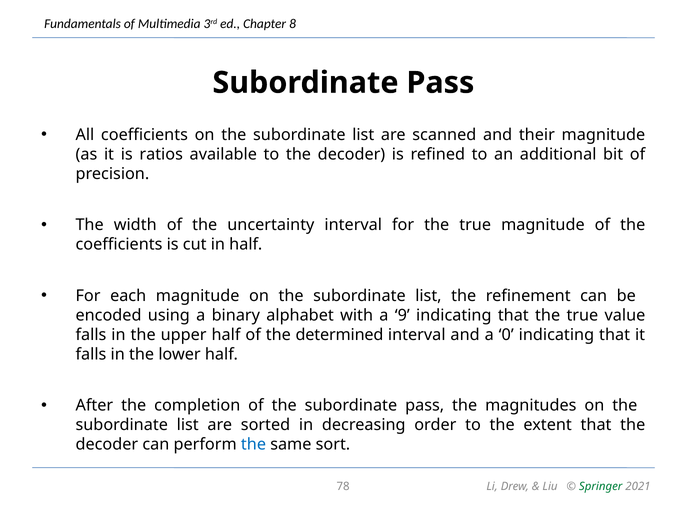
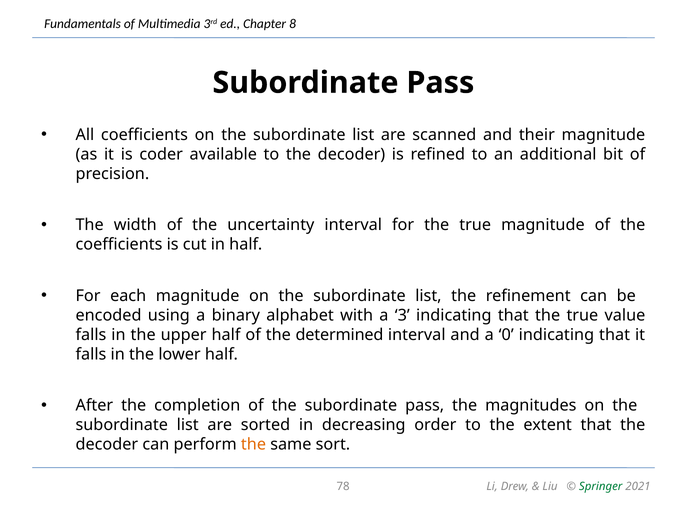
ratios: ratios -> coder
9: 9 -> 3
the at (254, 444) colour: blue -> orange
